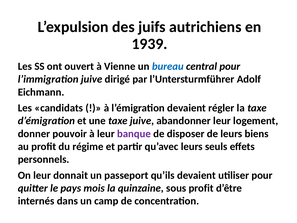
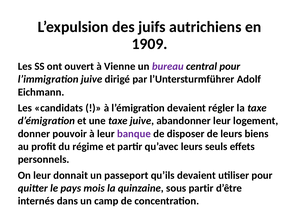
1939: 1939 -> 1909
bureau colour: blue -> purple
sous profit: profit -> partir
